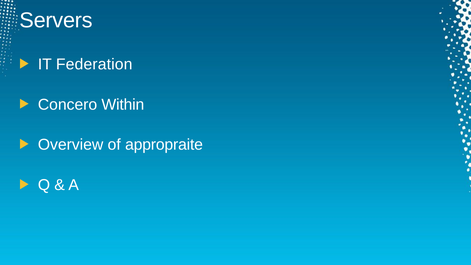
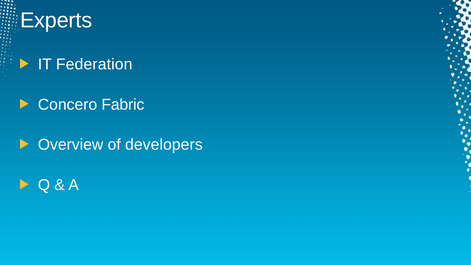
Servers: Servers -> Experts
Within: Within -> Fabric
appropraite: appropraite -> developers
